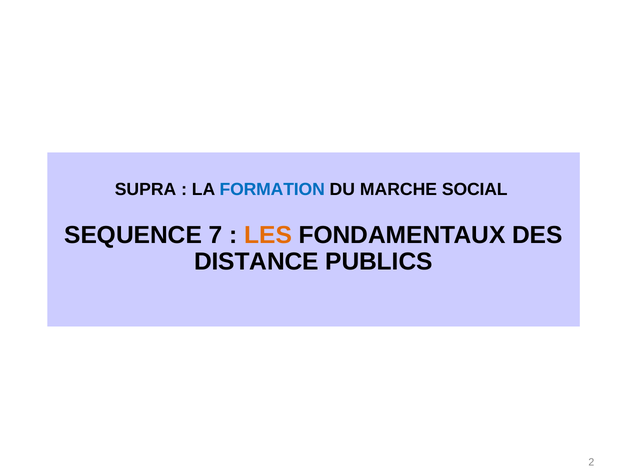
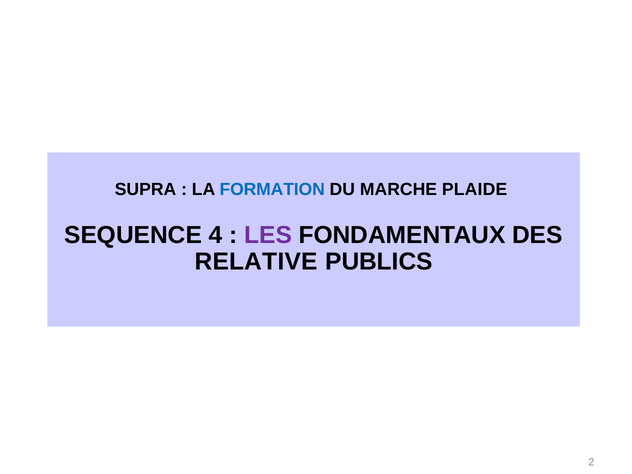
SOCIAL: SOCIAL -> PLAIDE
7: 7 -> 4
LES colour: orange -> purple
DISTANCE: DISTANCE -> RELATIVE
